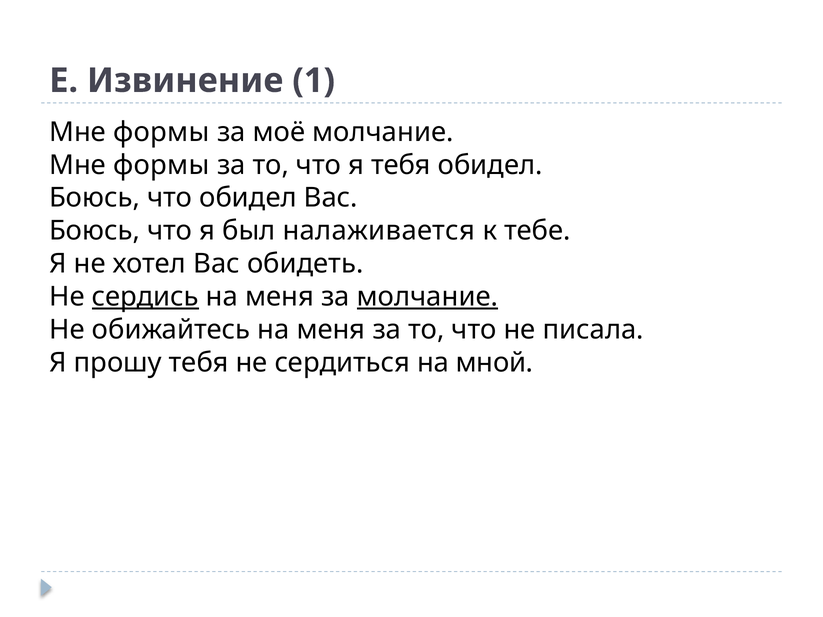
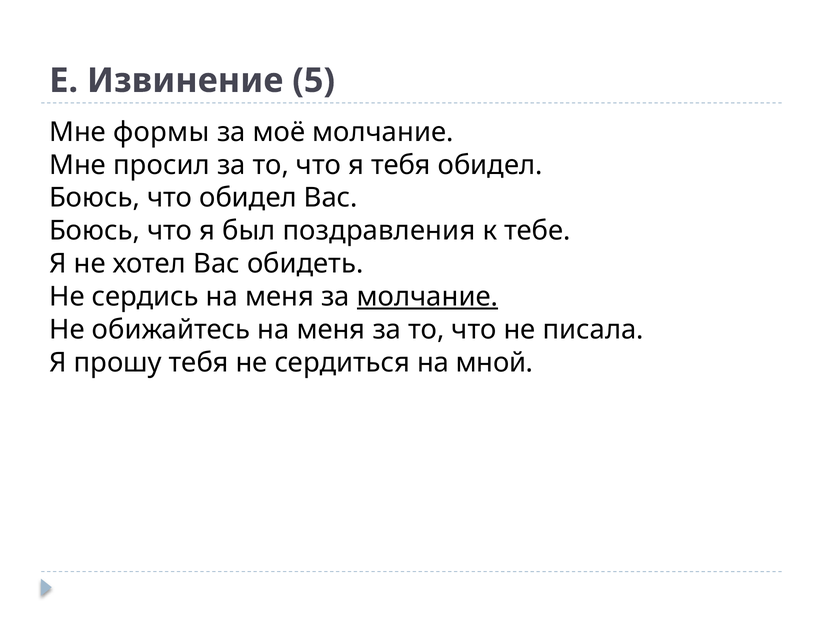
1: 1 -> 5
формы at (161, 165): формы -> просил
налаживается: налаживается -> поздравления
сердись underline: present -> none
